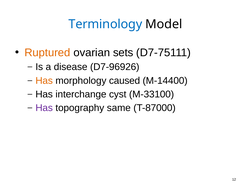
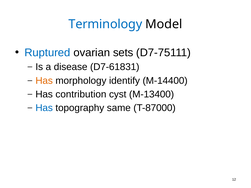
Ruptured colour: orange -> blue
D7-96926: D7-96926 -> D7-61831
caused: caused -> identify
interchange: interchange -> contribution
M-33100: M-33100 -> M-13400
Has at (44, 108) colour: purple -> blue
